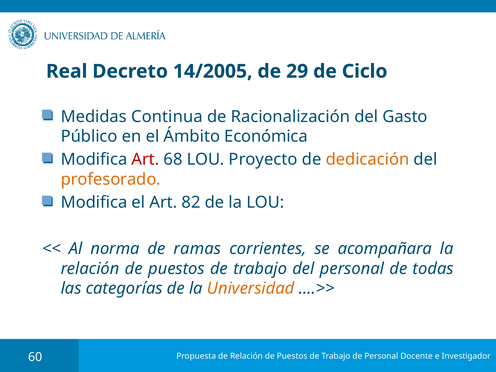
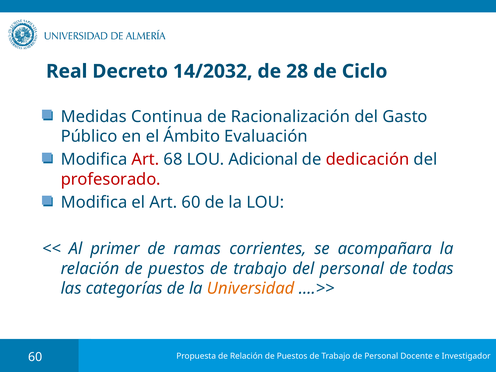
14/2005: 14/2005 -> 14/2032
29: 29 -> 28
Económica: Económica -> Evaluación
Proyecto: Proyecto -> Adicional
dedicación colour: orange -> red
profesorado colour: orange -> red
Art 82: 82 -> 60
norma: norma -> primer
